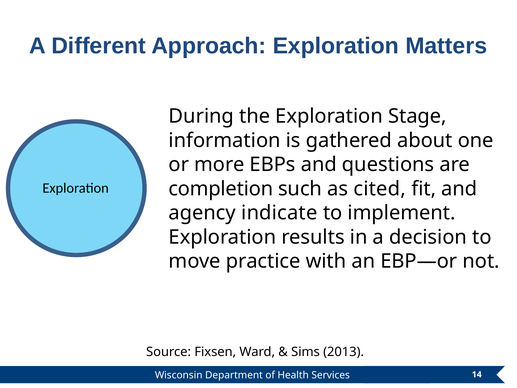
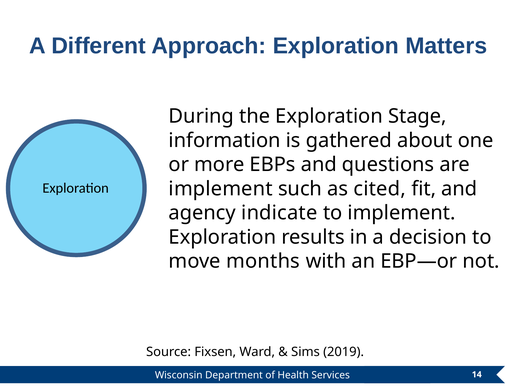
completion at (221, 189): completion -> implement
practice: practice -> months
2013: 2013 -> 2019
